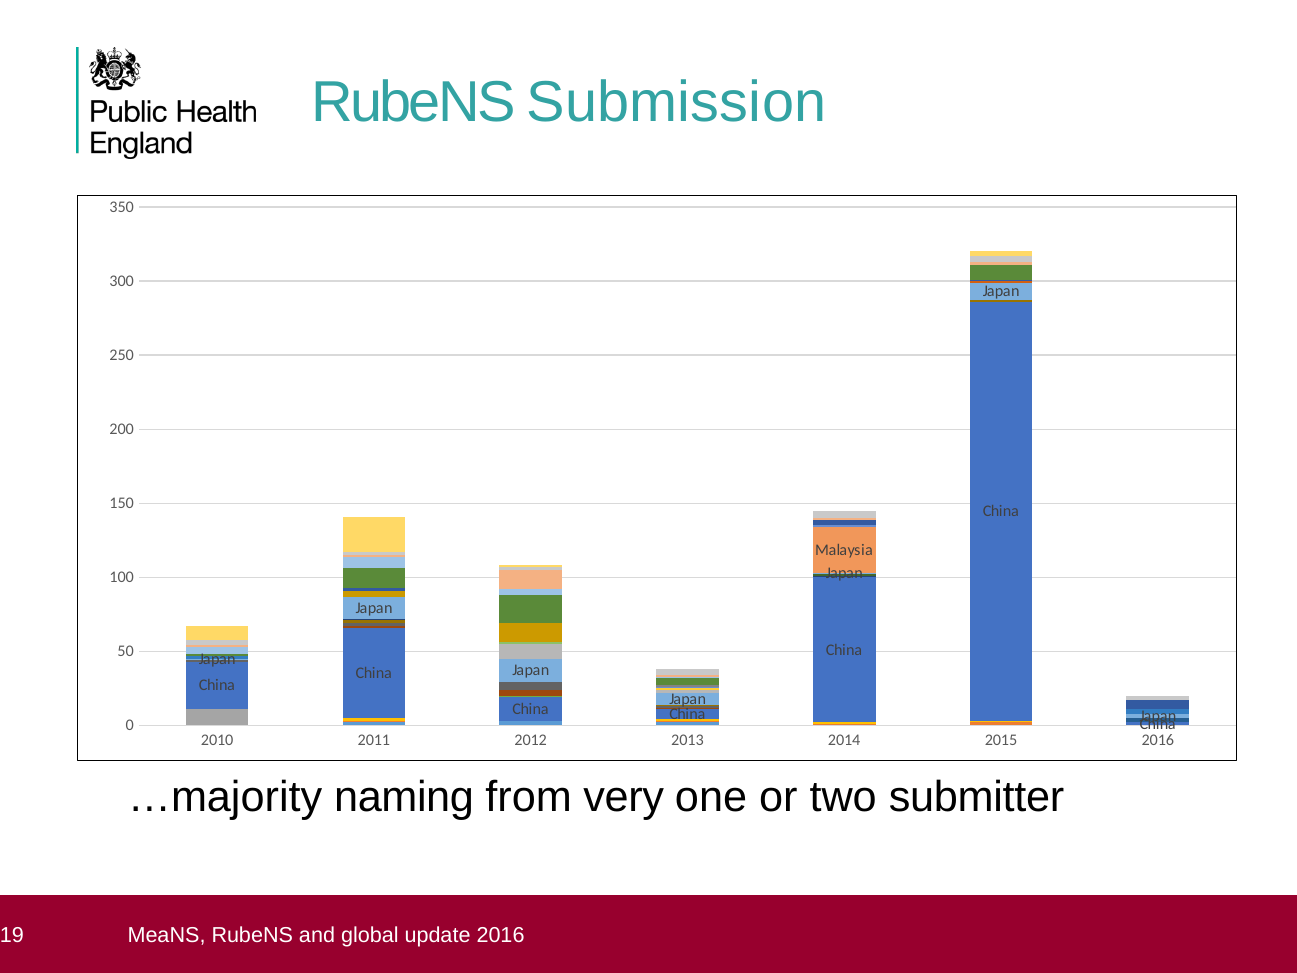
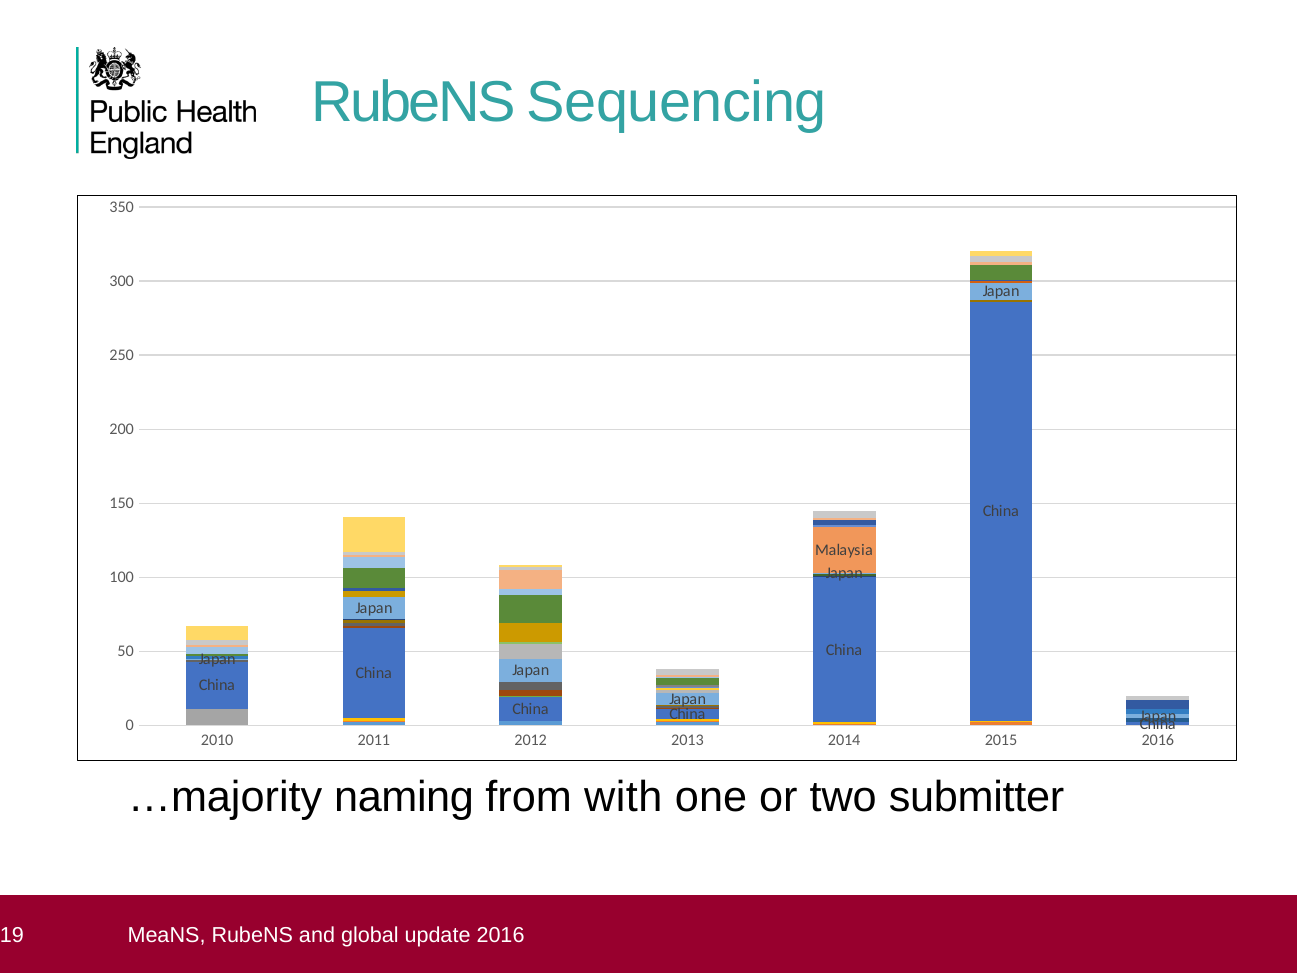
Submission: Submission -> Sequencing
very: very -> with
